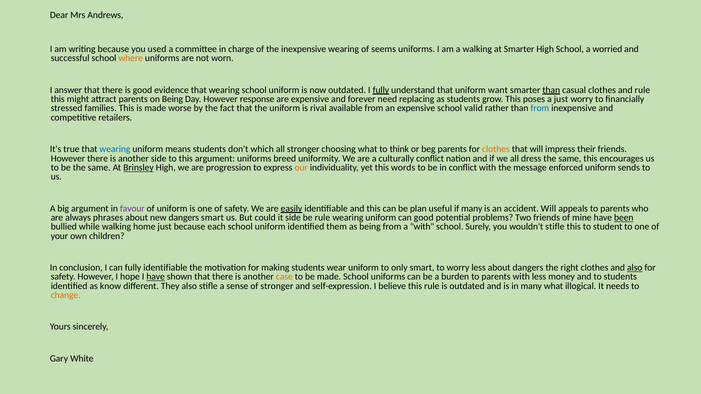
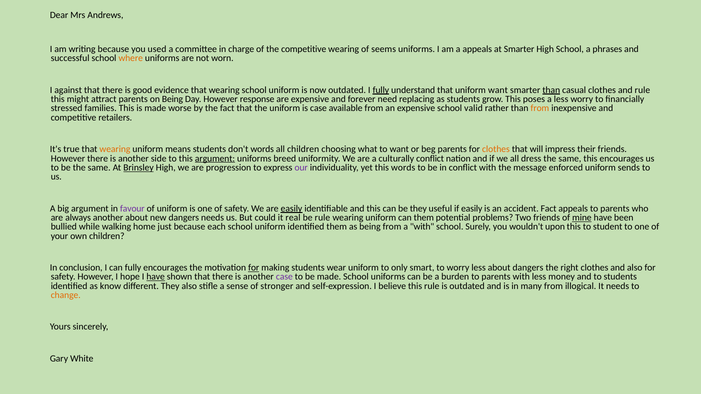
the inexpensive: inexpensive -> competitive
a walking: walking -> appeals
worried: worried -> phrases
answer: answer -> against
a just: just -> less
is rival: rival -> case
from at (540, 108) colour: blue -> orange
wearing at (115, 149) colour: blue -> orange
don't which: which -> words
all stronger: stronger -> children
to think: think -> want
argument at (215, 158) underline: none -> present
our colour: orange -> purple
be plan: plan -> they
if many: many -> easily
accident Will: Will -> Fact
always phrases: phrases -> another
dangers smart: smart -> needs
it side: side -> real
can good: good -> them
mine underline: none -> present
been underline: present -> none
wouldn't stifle: stifle -> upon
fully identifiable: identifiable -> encourages
for at (254, 268) underline: none -> present
also at (635, 268) underline: present -> none
case at (284, 277) colour: orange -> purple
many what: what -> from
